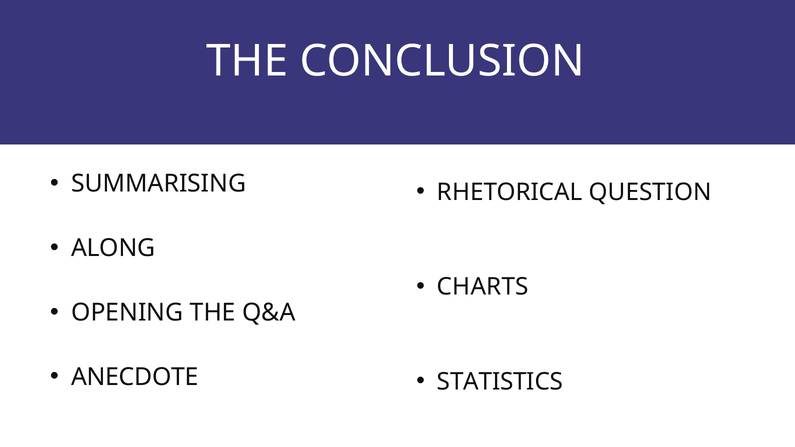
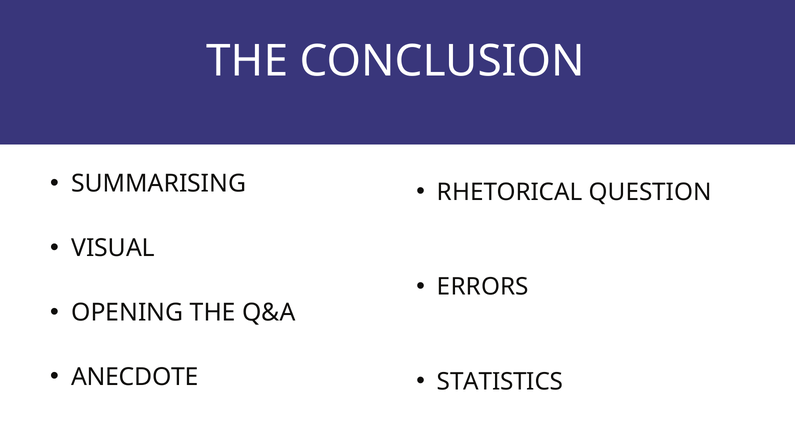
ALONG: ALONG -> VISUAL
CHARTS: CHARTS -> ERRORS
